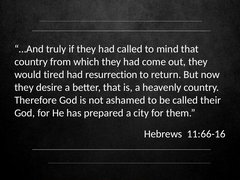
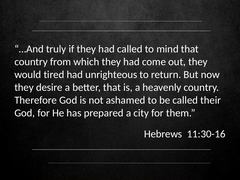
resurrection: resurrection -> unrighteous
11:66-16: 11:66-16 -> 11:30-16
